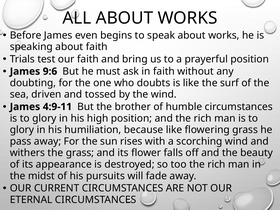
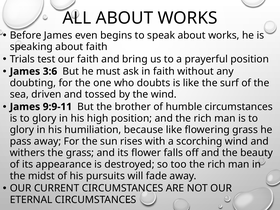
9:6: 9:6 -> 3:6
4:9-11: 4:9-11 -> 9:9-11
